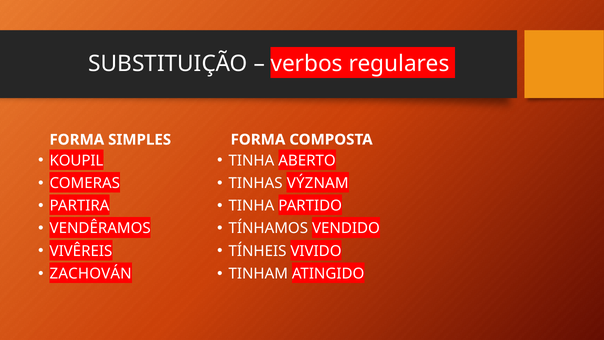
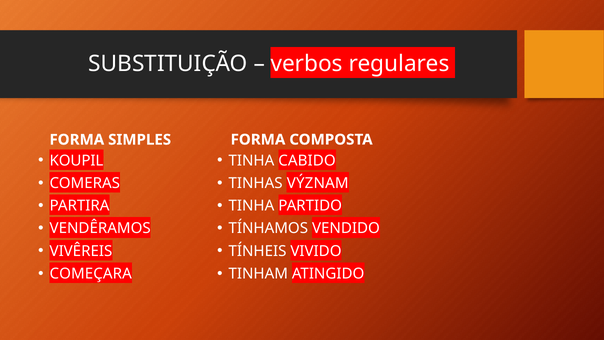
ABERTO: ABERTO -> CABIDO
ZACHOVÁN: ZACHOVÁN -> COMEÇARA
